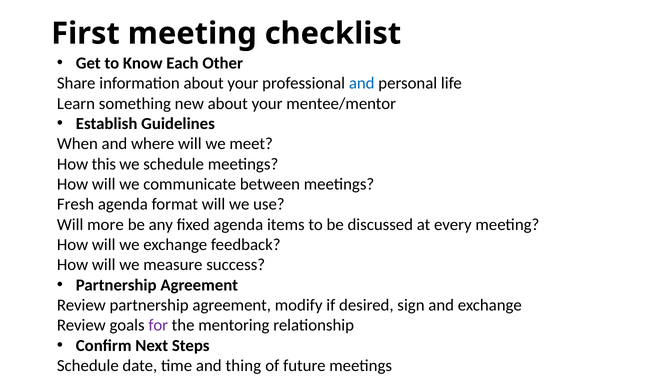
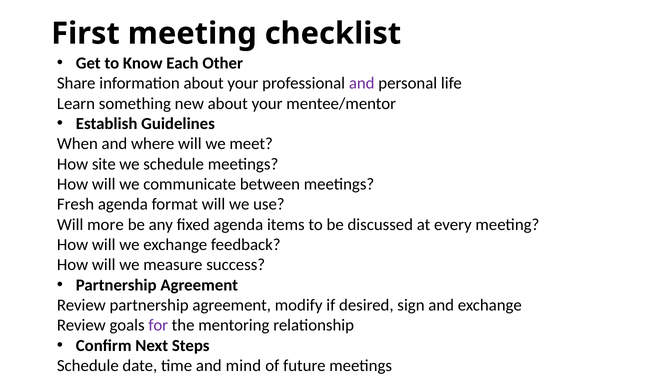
and at (362, 83) colour: blue -> purple
this: this -> site
thing: thing -> mind
